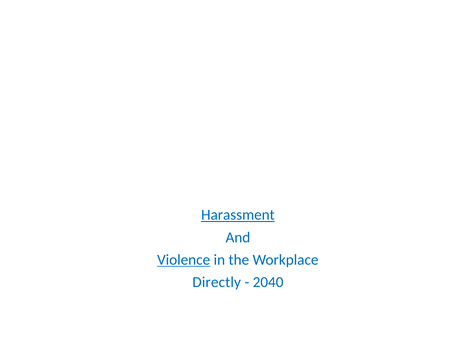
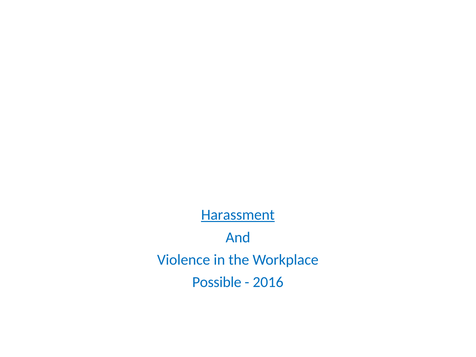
Violence underline: present -> none
Directly: Directly -> Possible
2040: 2040 -> 2016
